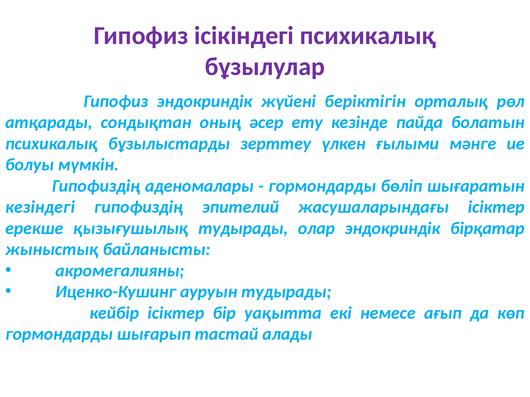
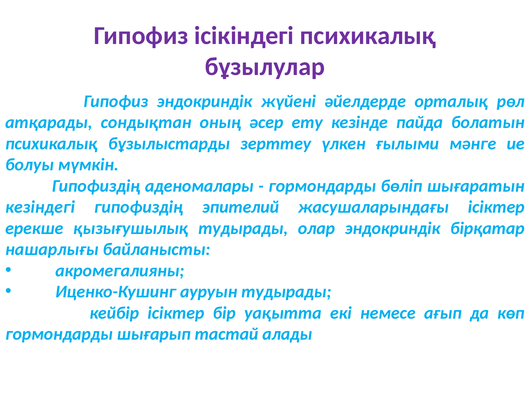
беріктігін: беріктігін -> әйелдерде
жыныстық: жыныстық -> нашарлығы
